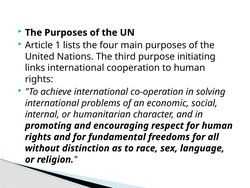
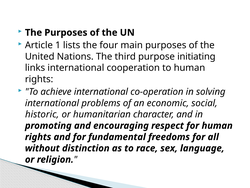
internal: internal -> historic
